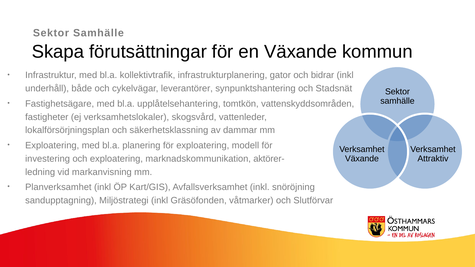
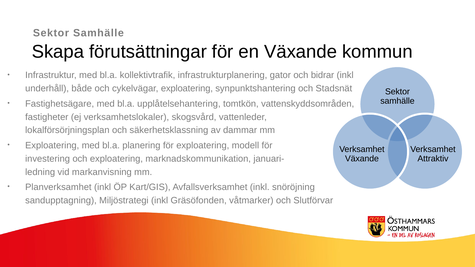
cykelvägar leverantörer: leverantörer -> exploatering
aktörer-: aktörer- -> januari-
